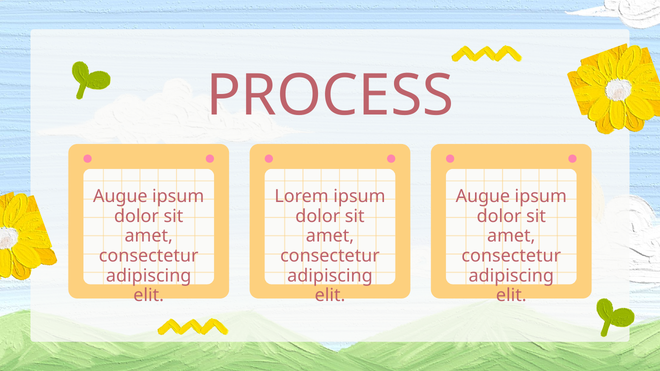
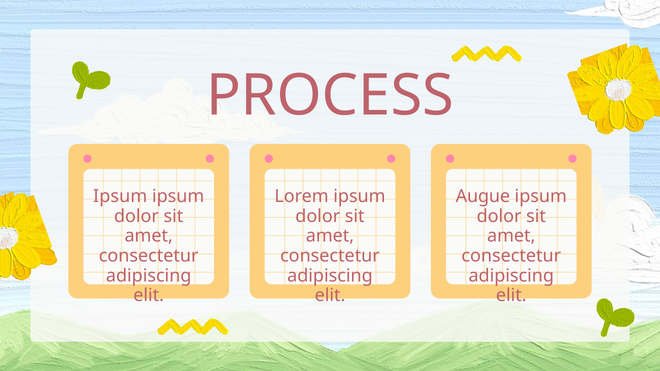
Augue at (120, 197): Augue -> Ipsum
